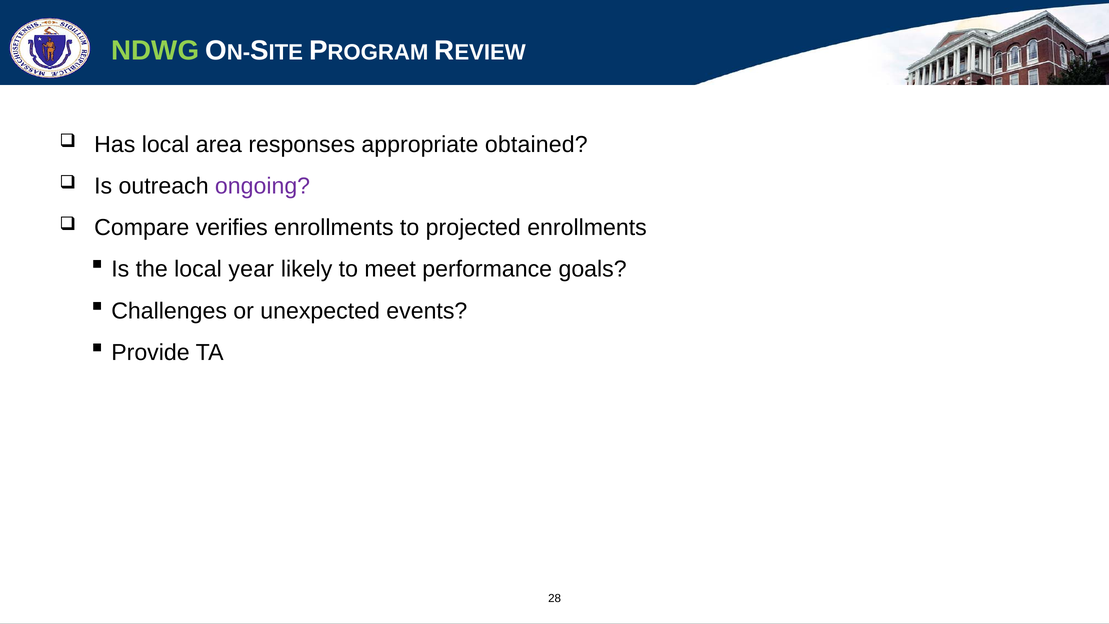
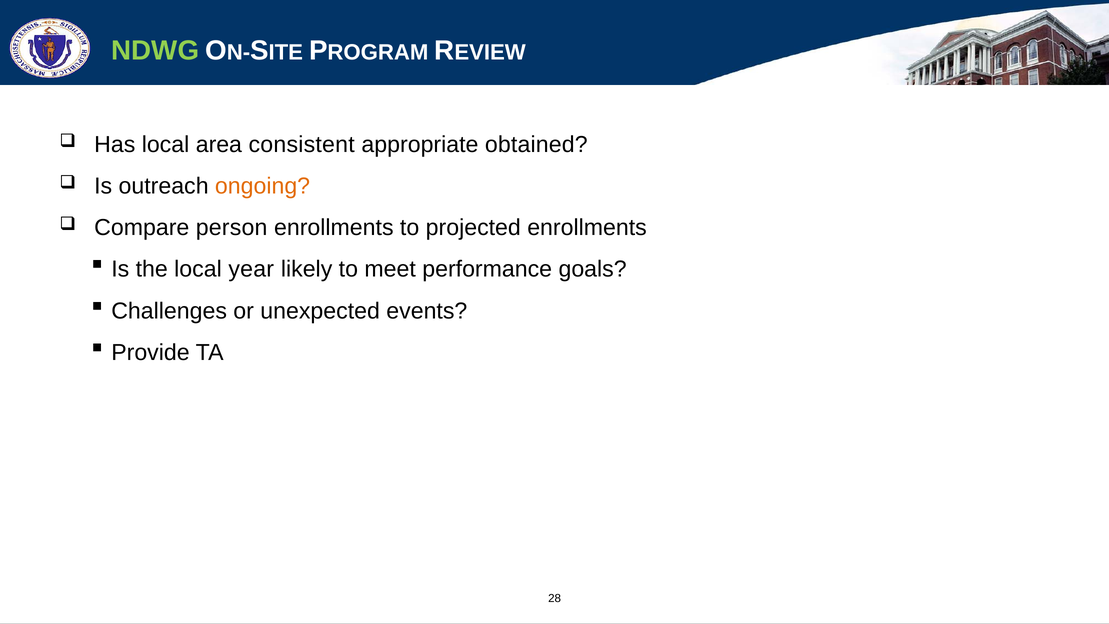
responses: responses -> consistent
ongoing colour: purple -> orange
verifies: verifies -> person
